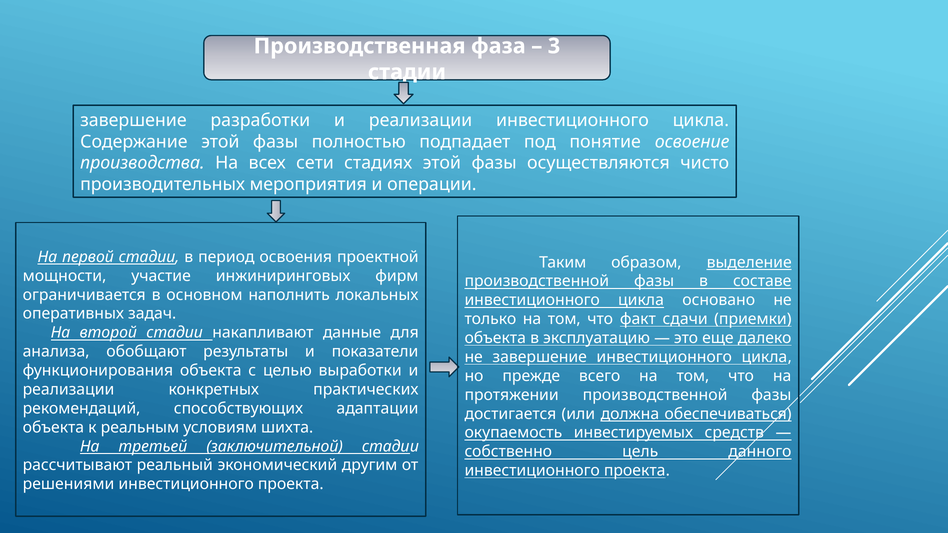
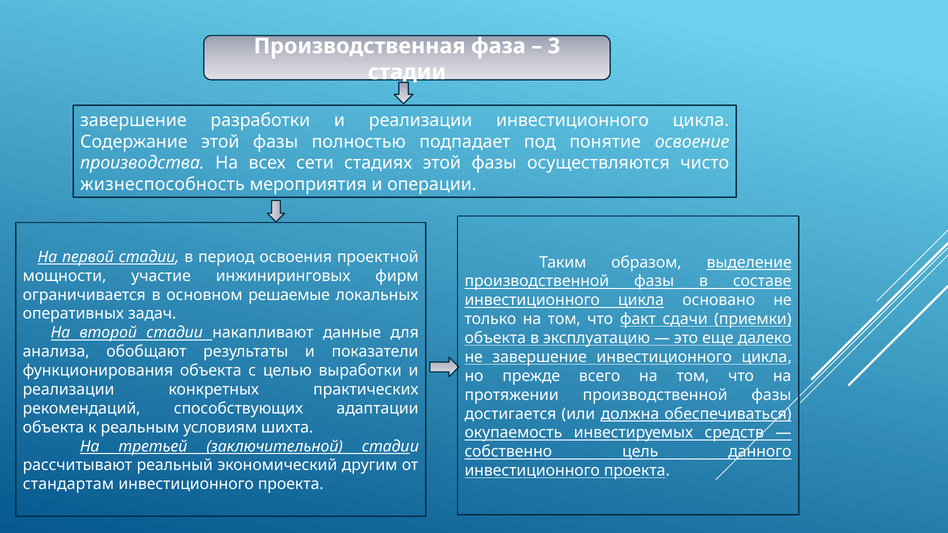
производительных: производительных -> жизнеспособность
наполнить: наполнить -> решаемые
решениями: решениями -> стандартам
